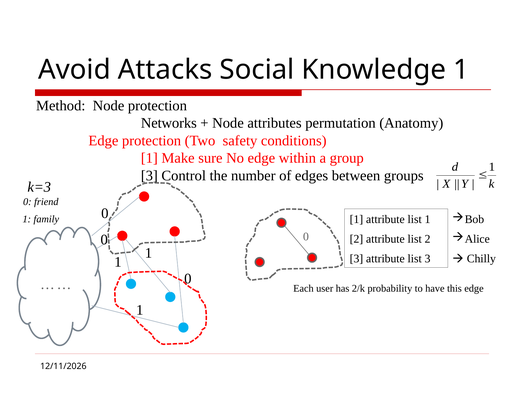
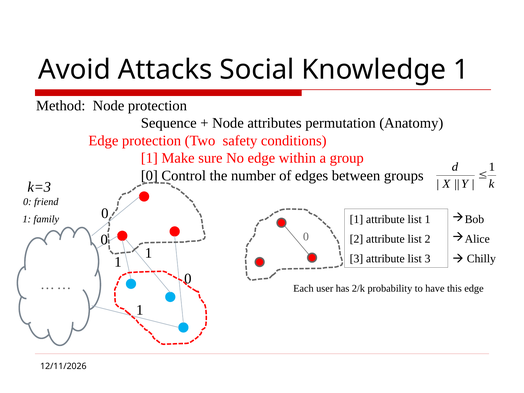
Networks: Networks -> Sequence
3 at (149, 176): 3 -> 0
